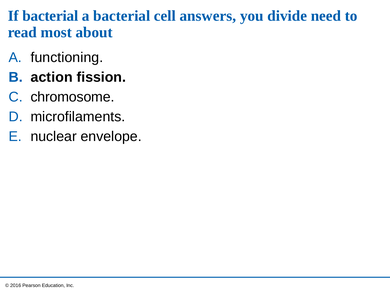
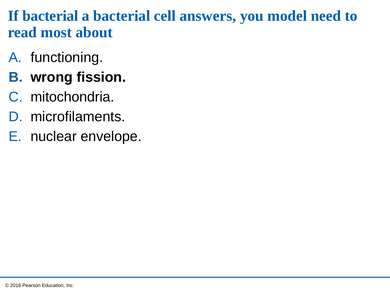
divide: divide -> model
action: action -> wrong
chromosome: chromosome -> mitochondria
